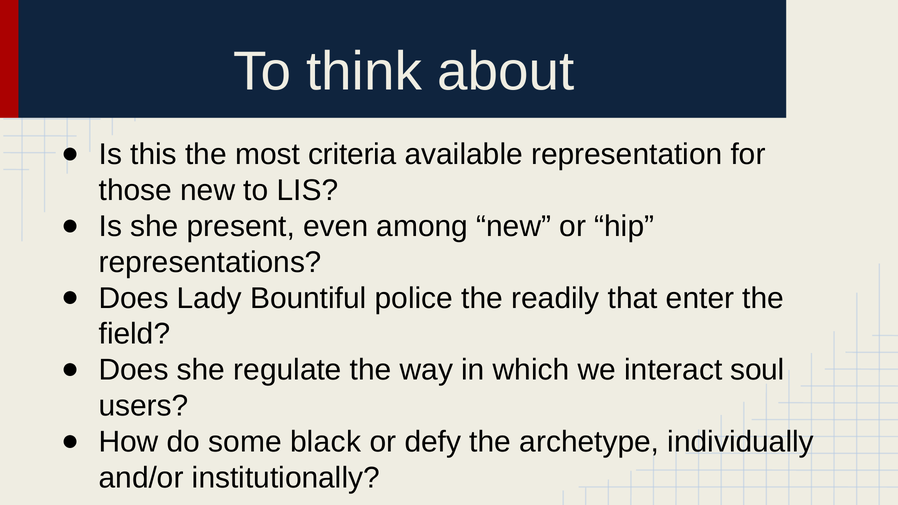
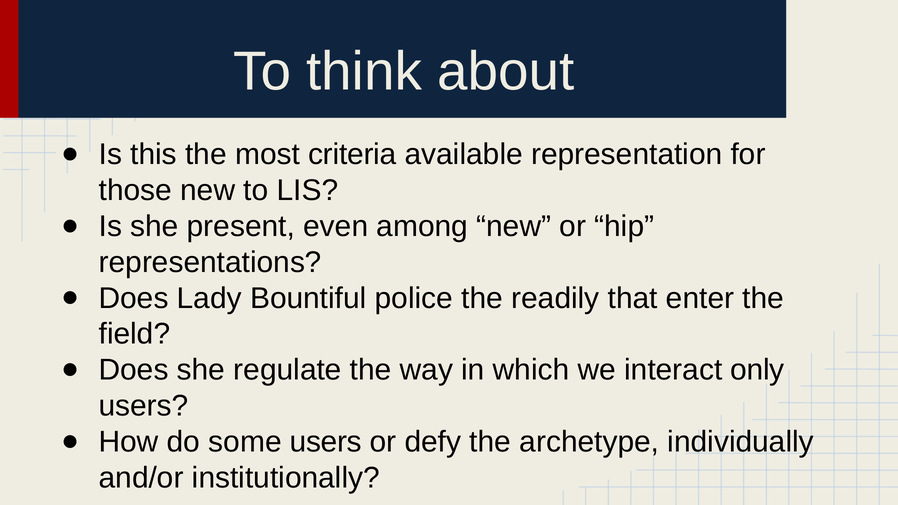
soul: soul -> only
some black: black -> users
